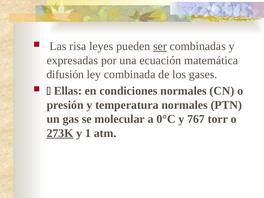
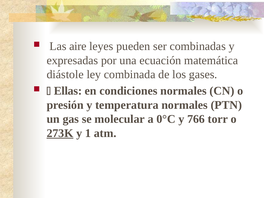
risa: risa -> aire
ser underline: present -> none
difusión: difusión -> diástole
767: 767 -> 766
